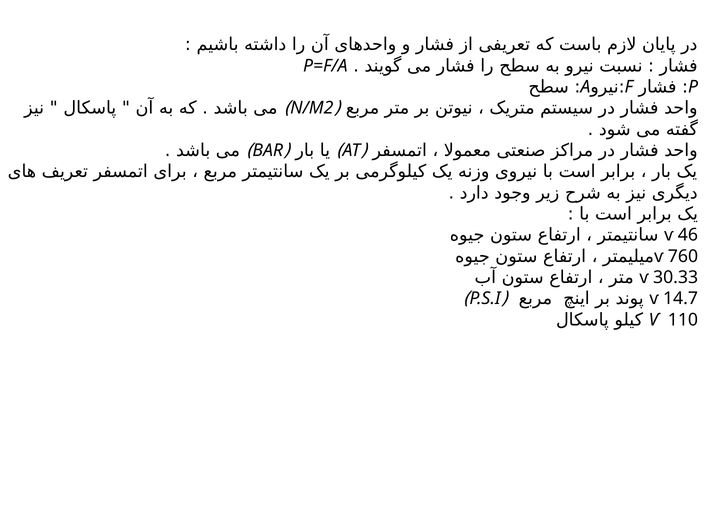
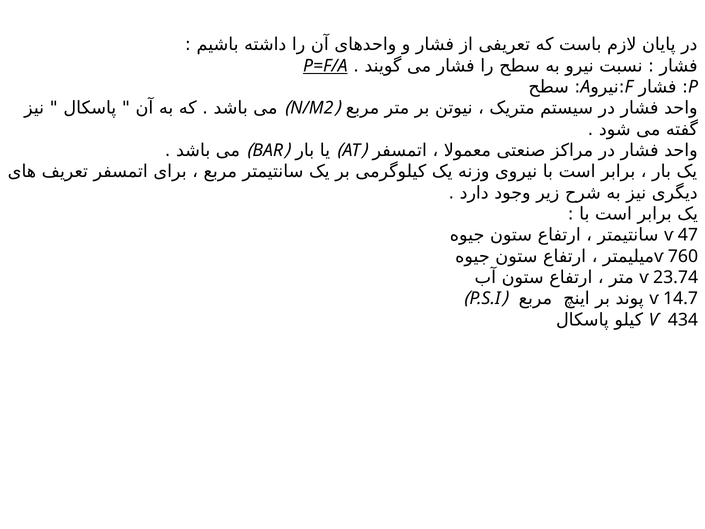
P=F/A underline: none -> present
46: 46 -> 47
30.33: 30.33 -> 23.74
110: 110 -> 434
